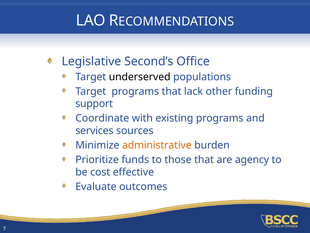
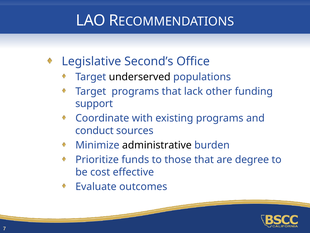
services: services -> conduct
administrative colour: orange -> black
agency: agency -> degree
